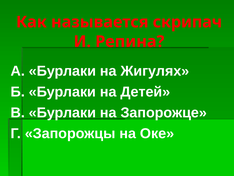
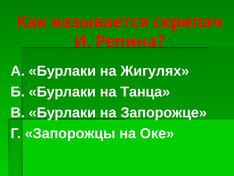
Детей: Детей -> Танца
